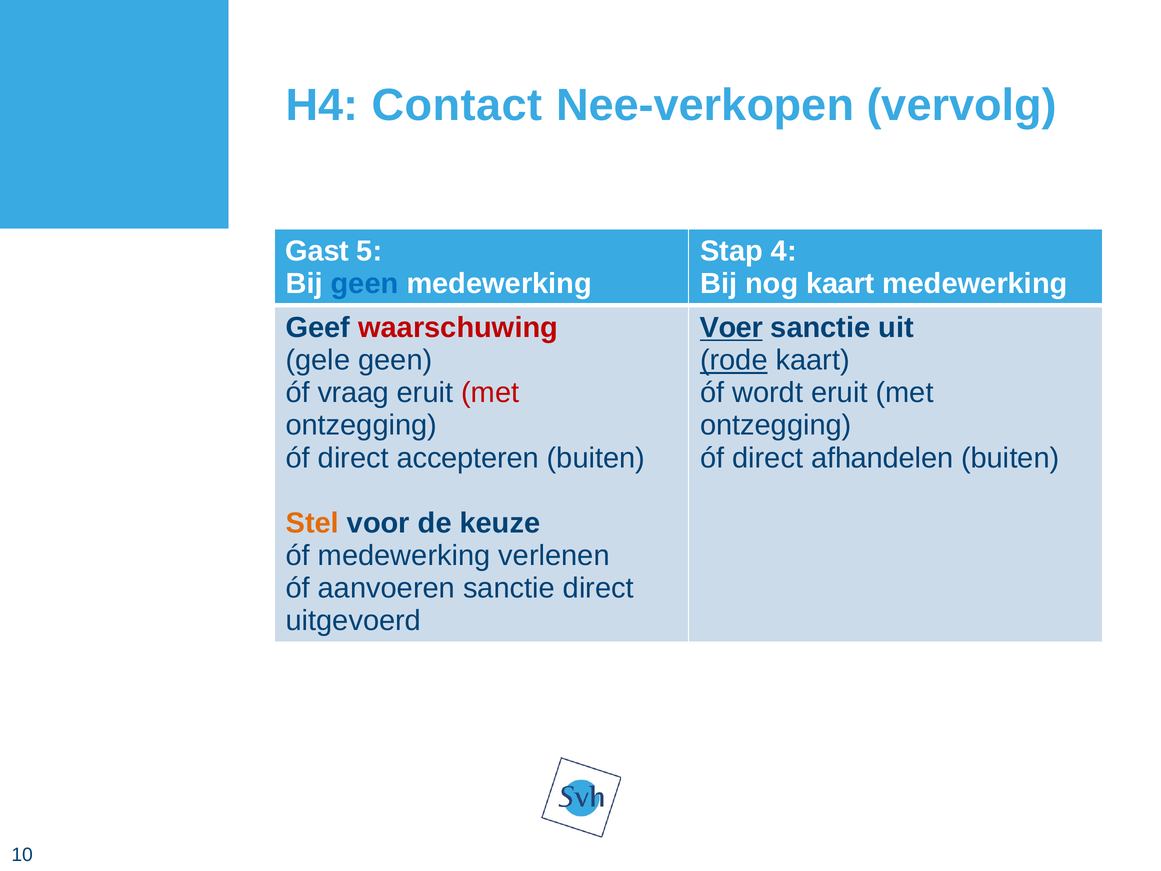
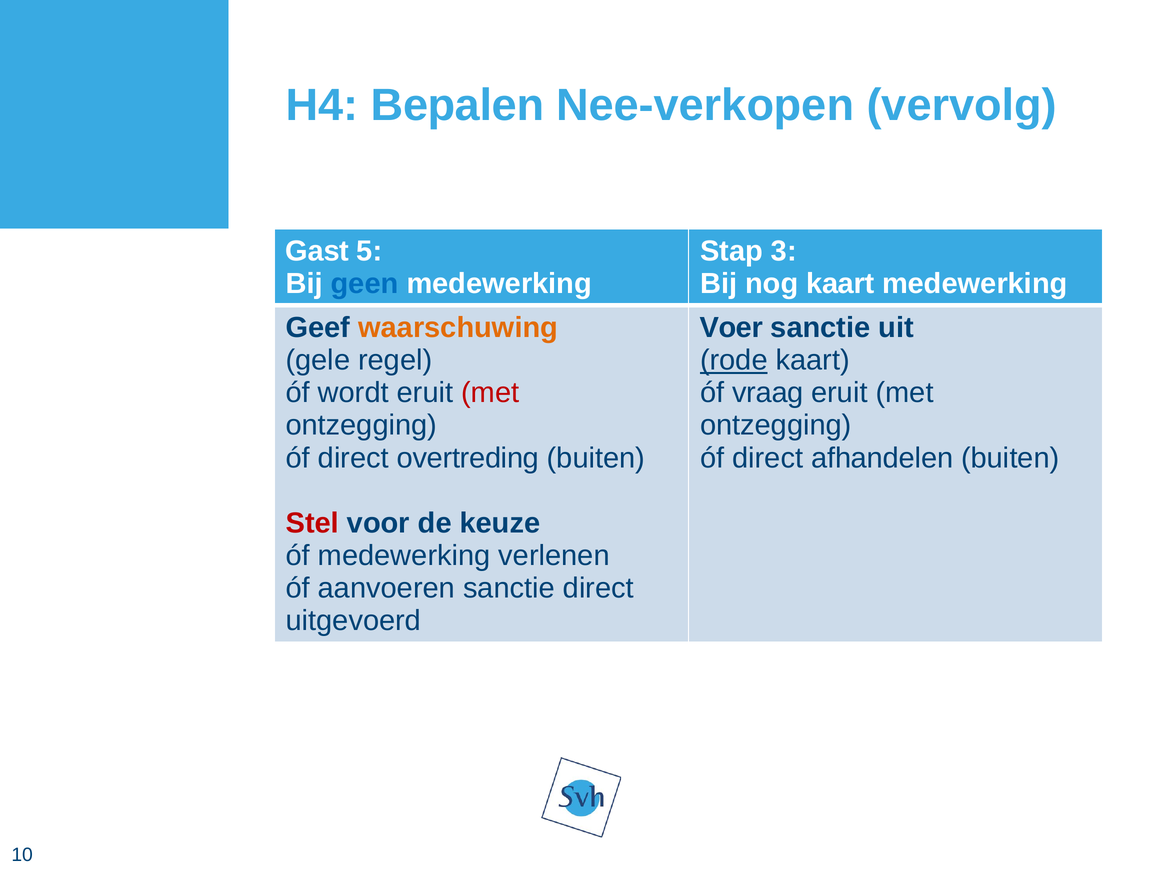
Contact: Contact -> Bepalen
4: 4 -> 3
waarschuwing colour: red -> orange
Voer underline: present -> none
gele geen: geen -> regel
vraag: vraag -> wordt
wordt: wordt -> vraag
accepteren: accepteren -> overtreding
Stel colour: orange -> red
